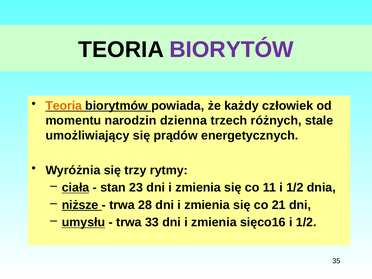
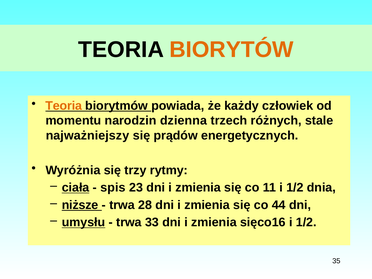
BIORYTÓW colour: purple -> orange
umożliwiający: umożliwiający -> najważniejszy
stan: stan -> spis
21: 21 -> 44
